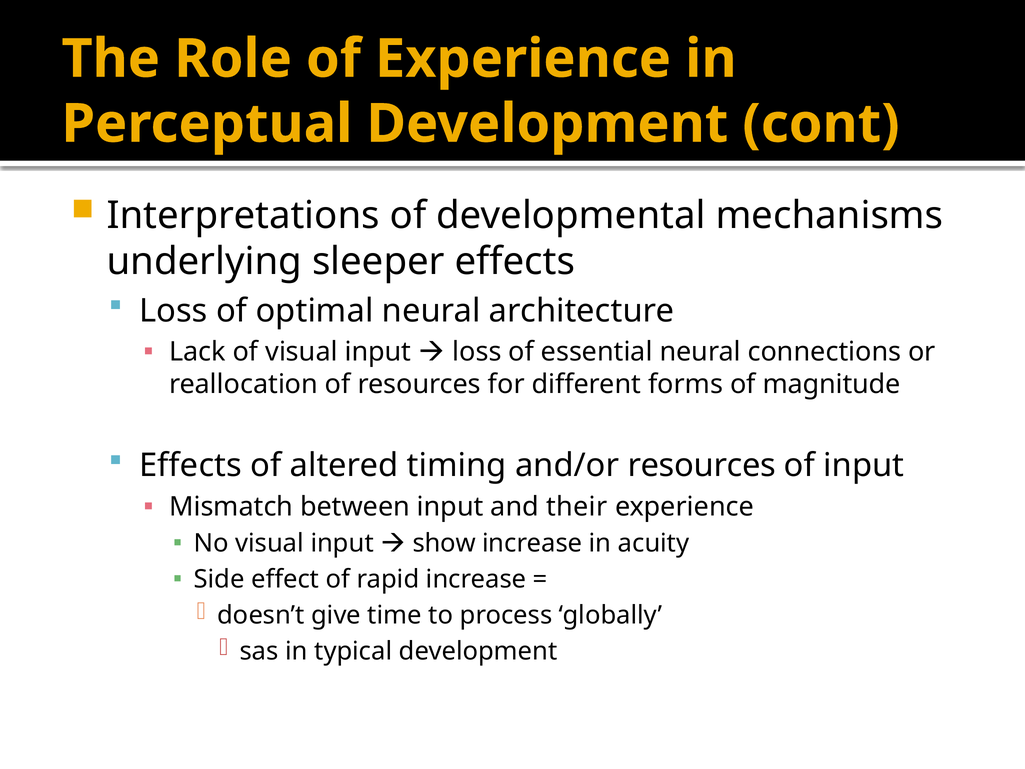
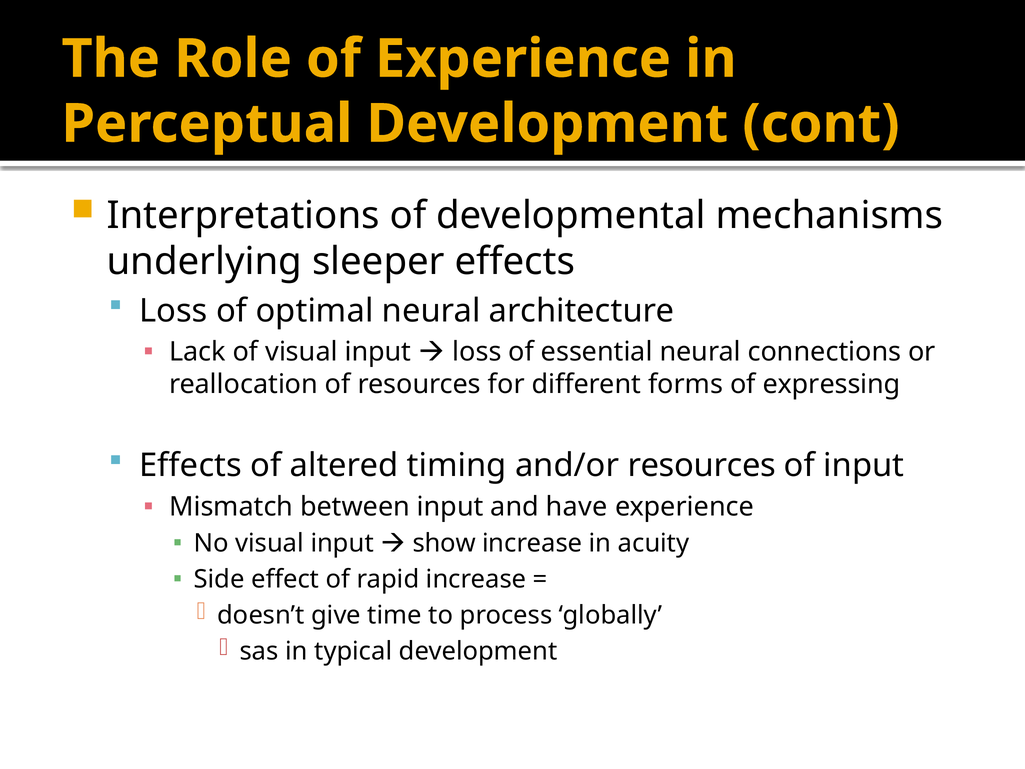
magnitude: magnitude -> expressing
their: their -> have
